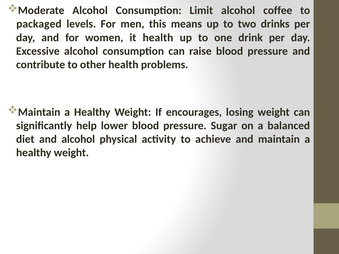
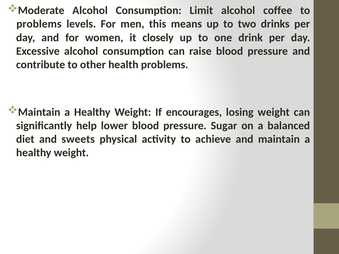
packaged at (39, 24): packaged -> problems
it health: health -> closely
and alcohol: alcohol -> sweets
